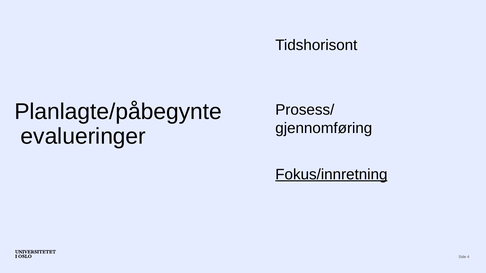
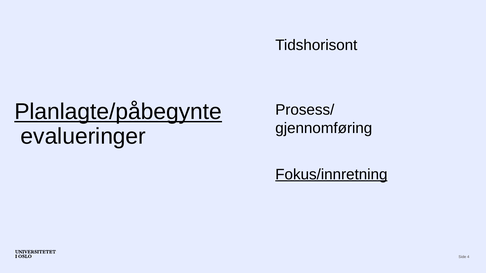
Planlagte/påbegynte underline: none -> present
